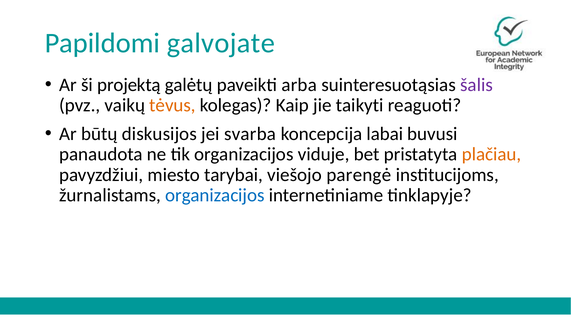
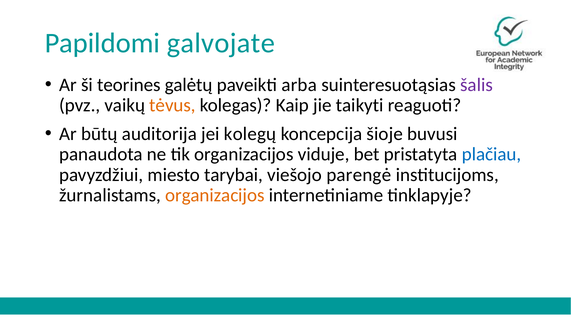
projektą: projektą -> teorines
diskusijos: diskusijos -> auditorija
svarba: svarba -> kolegų
labai: labai -> šioje
plačiau colour: orange -> blue
organizacijos at (215, 196) colour: blue -> orange
